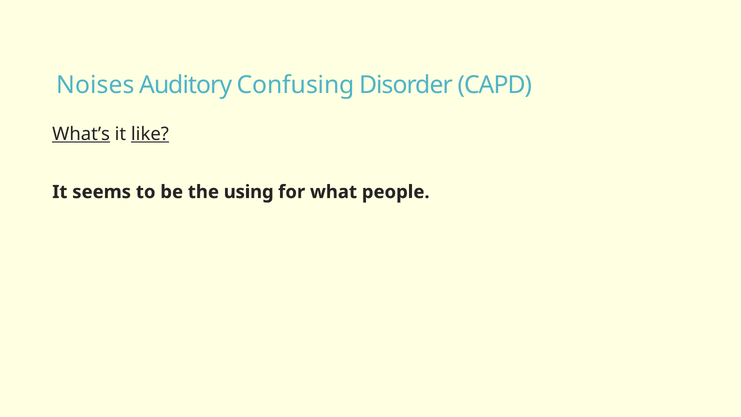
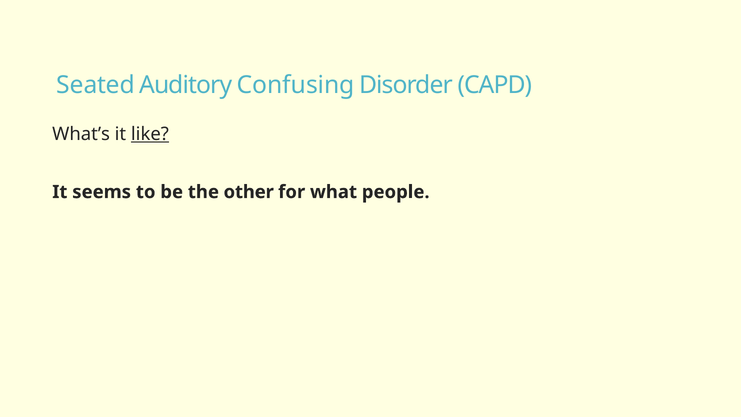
Noises: Noises -> Seated
What’s underline: present -> none
using: using -> other
